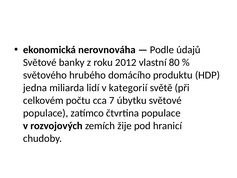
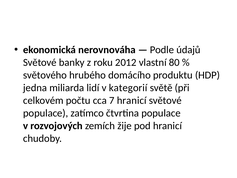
7 úbytku: úbytku -> hranicí
